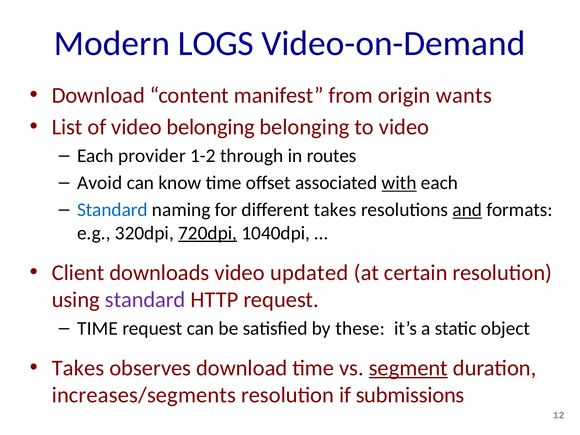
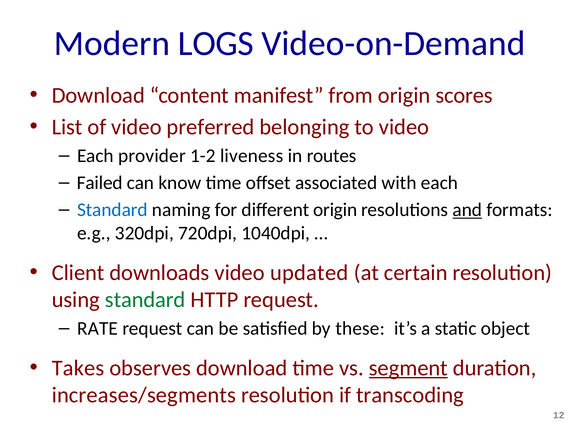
wants: wants -> scores
video belonging: belonging -> preferred
through: through -> liveness
Avoid: Avoid -> Failed
with underline: present -> none
different takes: takes -> origin
720dpi underline: present -> none
standard at (145, 300) colour: purple -> green
TIME at (98, 328): TIME -> RATE
submissions: submissions -> transcoding
